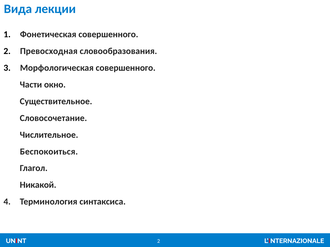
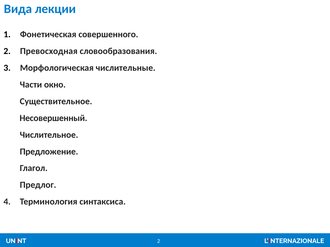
Морфологическая совершенного: совершенного -> числительные
Словосочетание: Словосочетание -> Несовершенный
Беспокоиться: Беспокоиться -> Предложение
Никакой: Никакой -> Предлог
